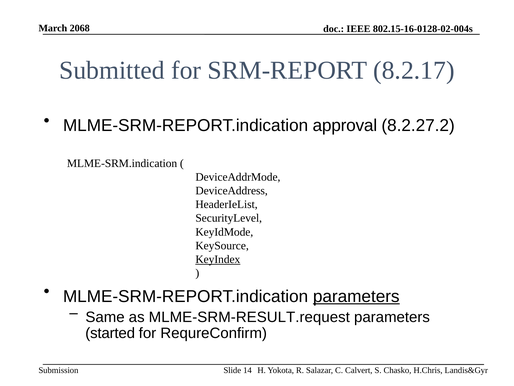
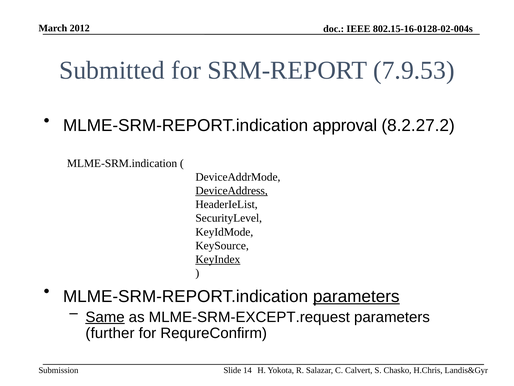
2068: 2068 -> 2012
8.2.17: 8.2.17 -> 7.9.53
DeviceAddress underline: none -> present
Same underline: none -> present
MLME-SRM-RESULT.request: MLME-SRM-RESULT.request -> MLME-SRM-EXCEPT.request
started: started -> further
